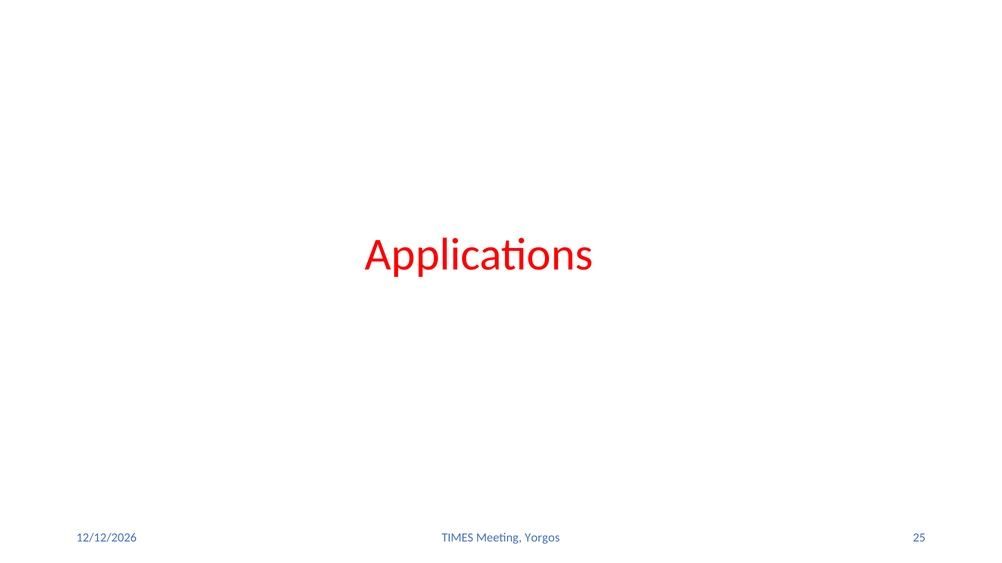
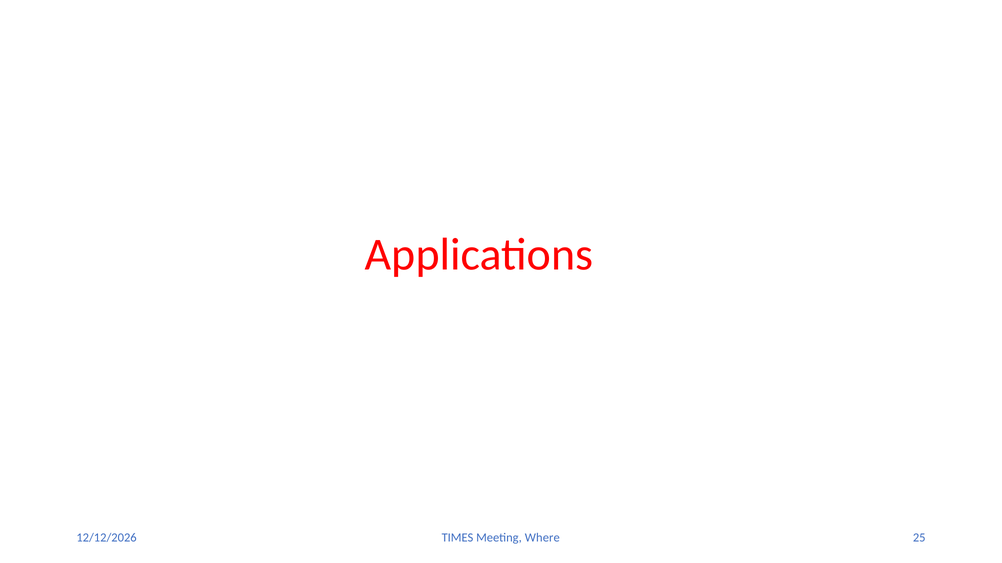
Yorgos: Yorgos -> Where
